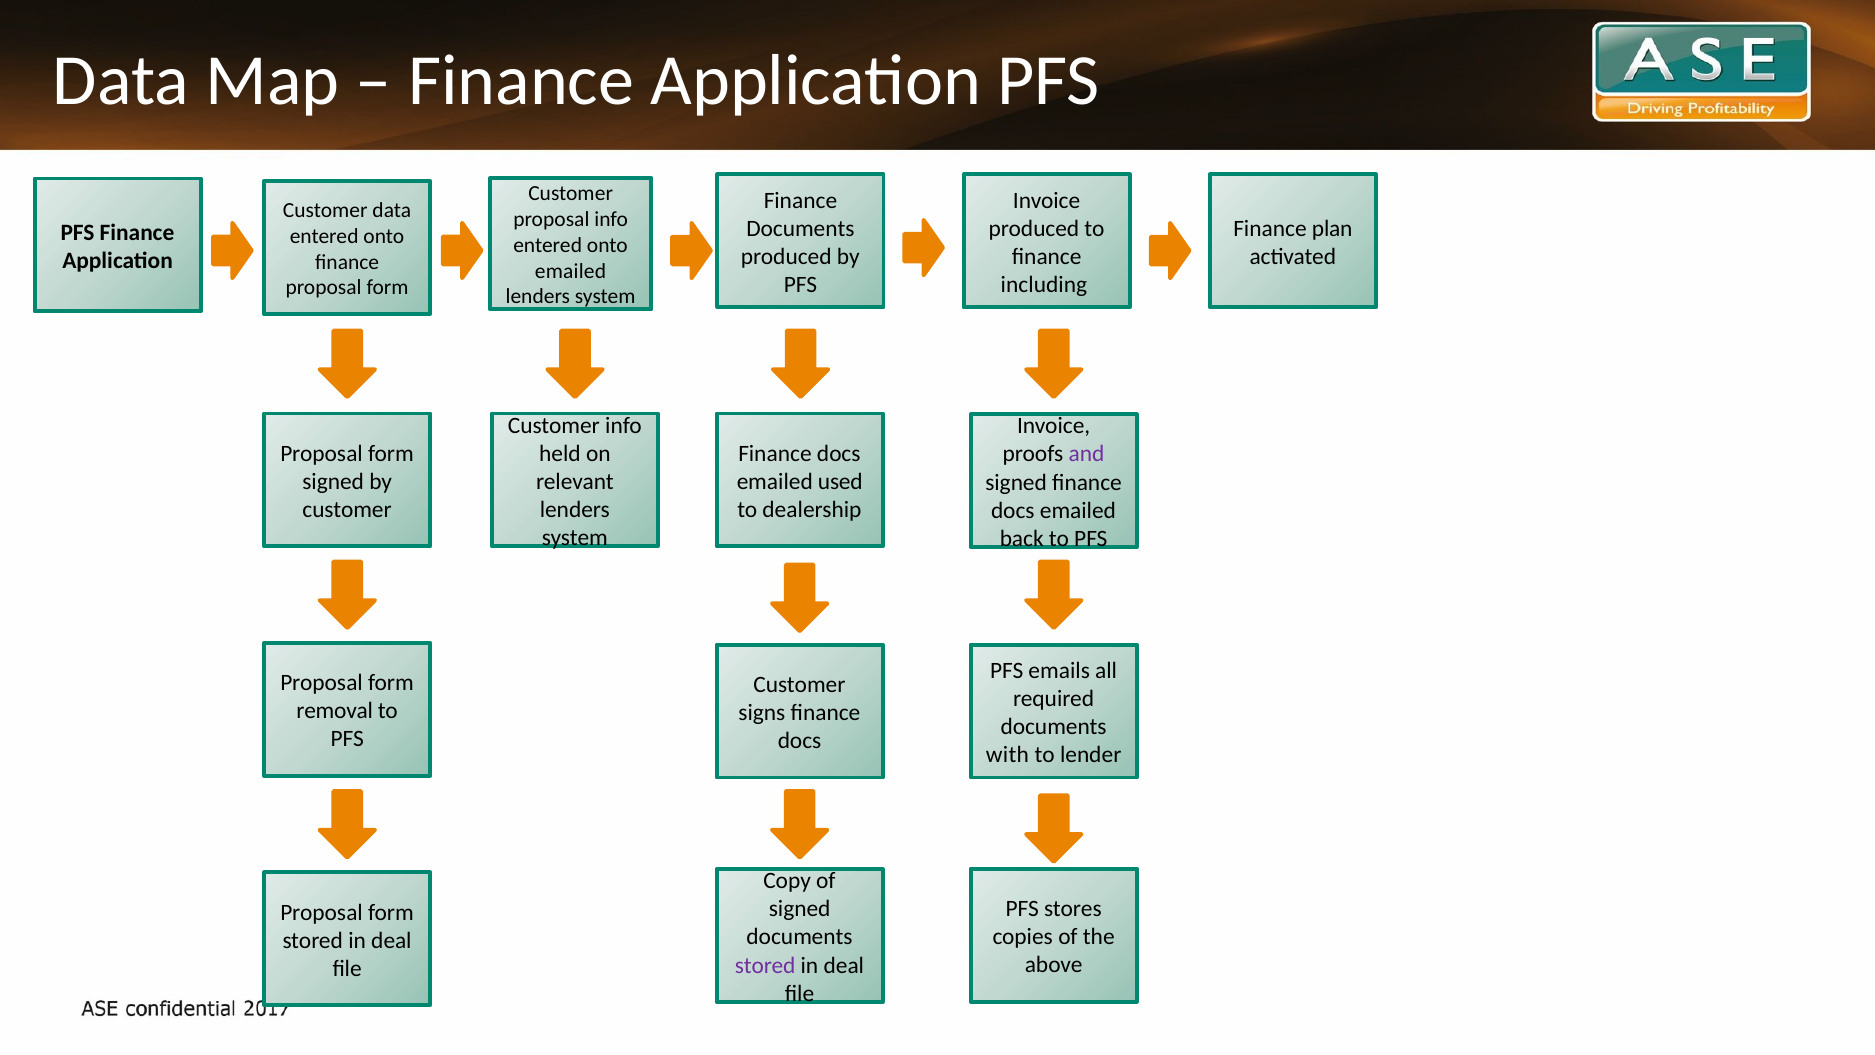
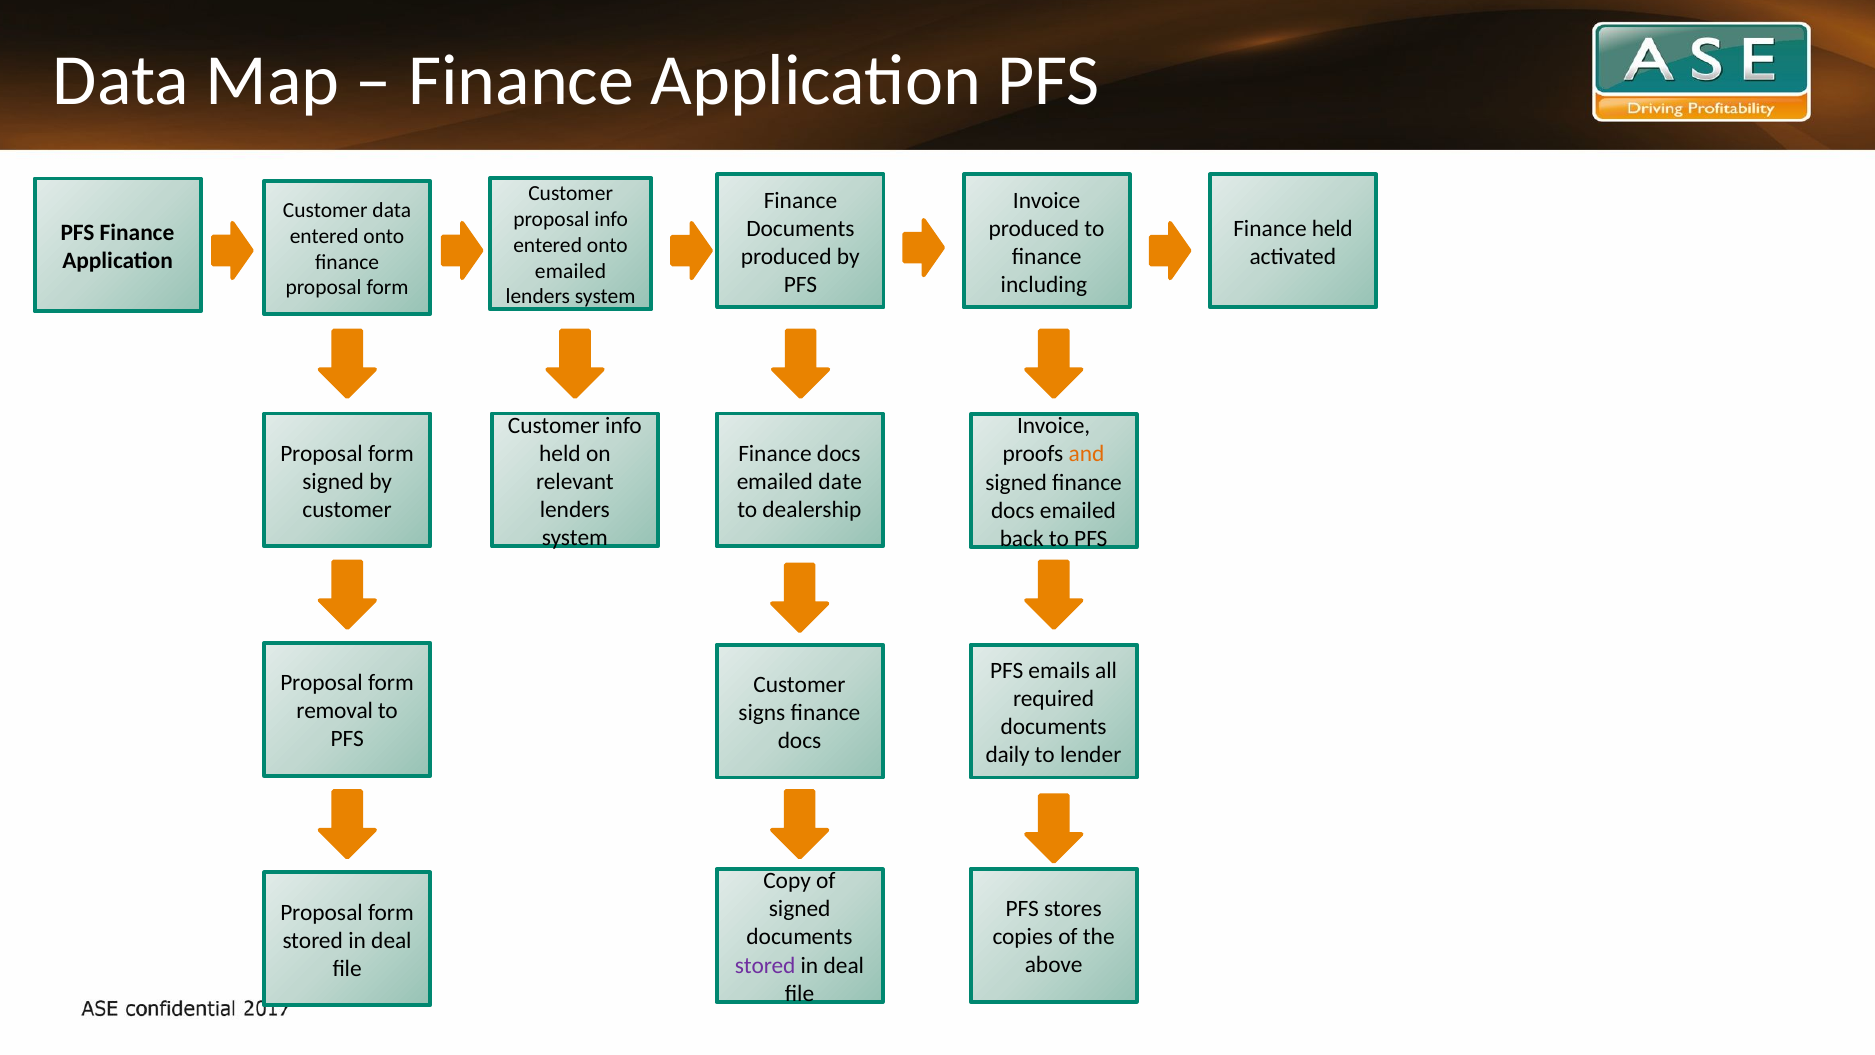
Finance plan: plan -> held
and colour: purple -> orange
used: used -> date
with: with -> daily
